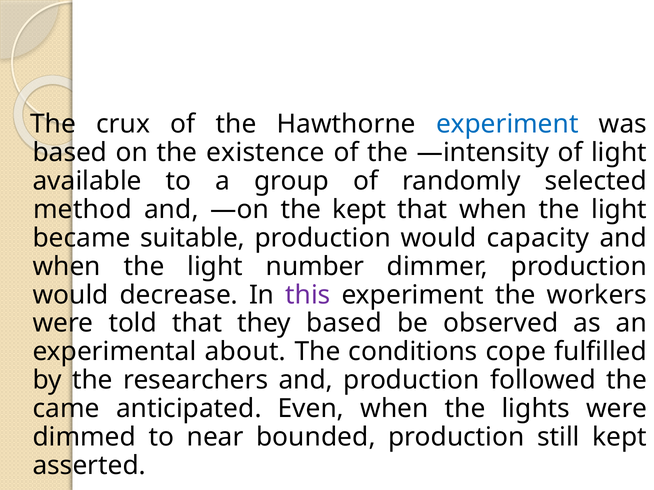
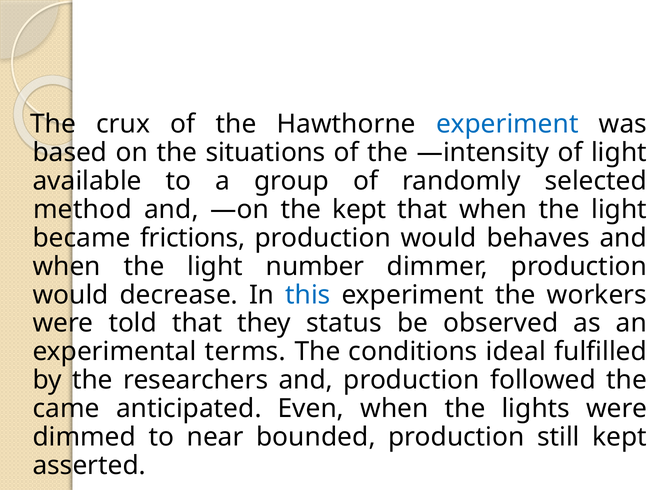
existence: existence -> situations
suitable: suitable -> frictions
capacity: capacity -> behaves
this colour: purple -> blue
they based: based -> status
about: about -> terms
cope: cope -> ideal
